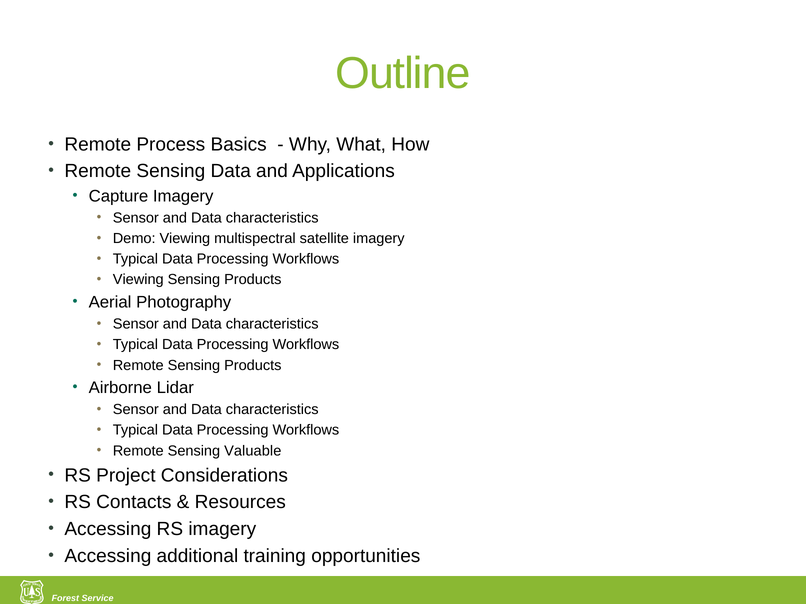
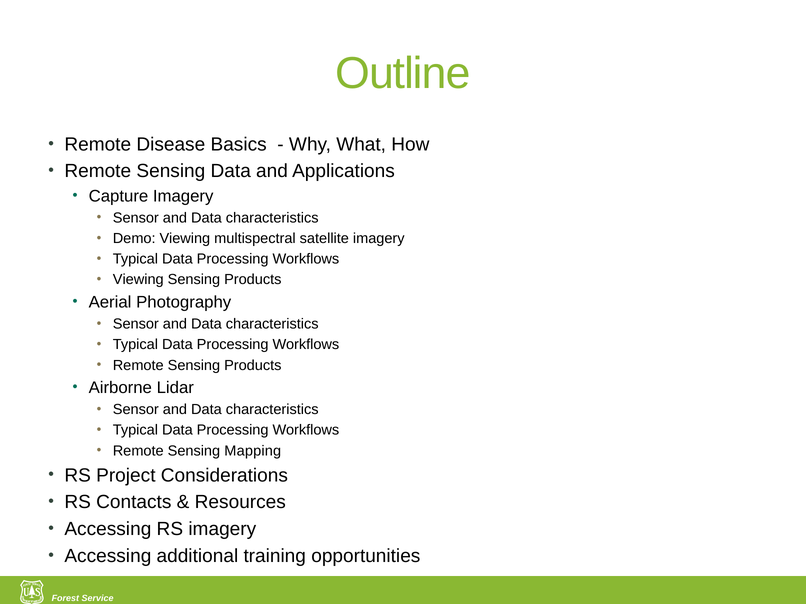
Process: Process -> Disease
Valuable: Valuable -> Mapping
